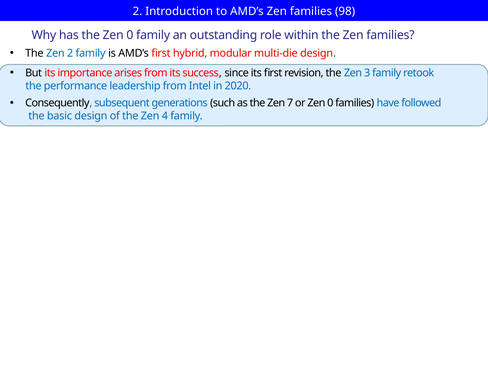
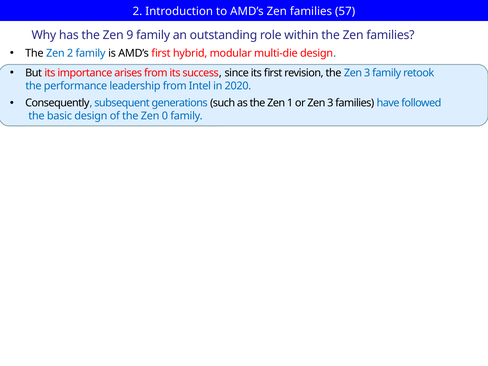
98: 98 -> 57
the Zen 0: 0 -> 9
7: 7 -> 1
or Zen 0: 0 -> 3
4: 4 -> 0
